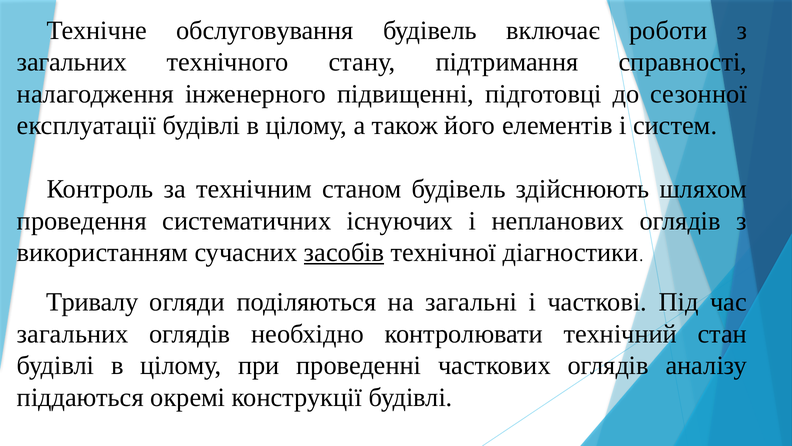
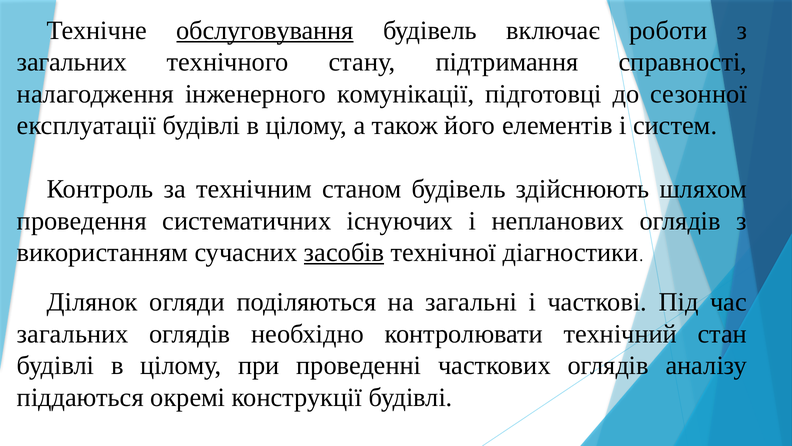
обслуговування underline: none -> present
підвищенні: підвищенні -> комунікації
Тривалу: Тривалу -> Ділянок
